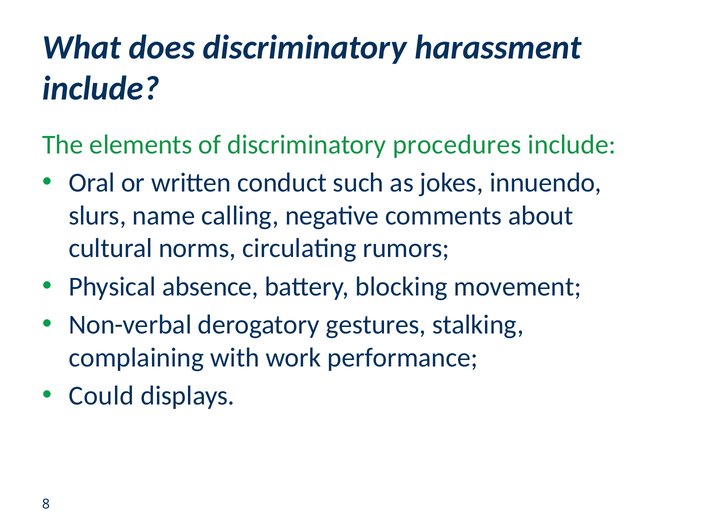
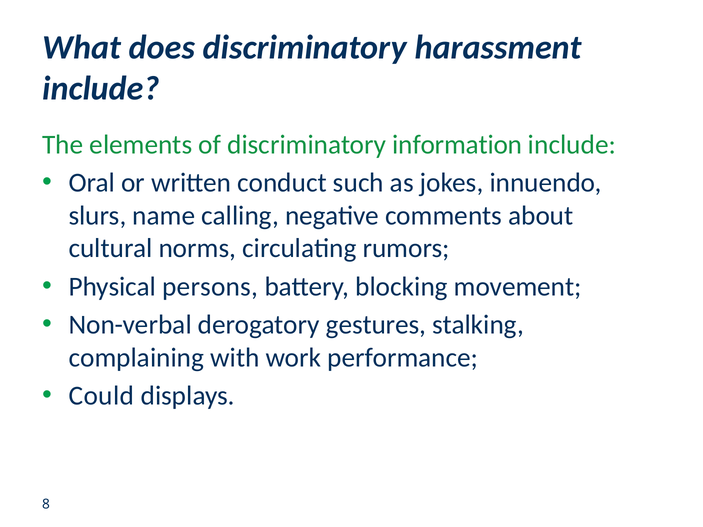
procedures: procedures -> information
absence: absence -> persons
